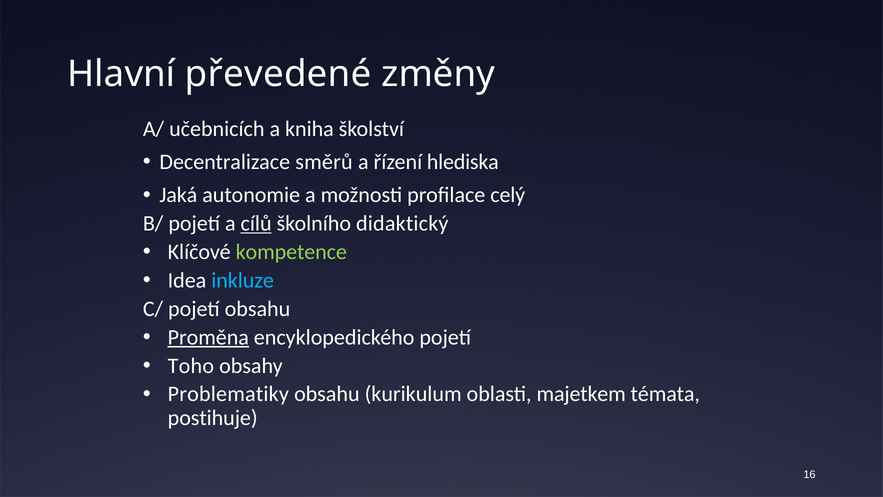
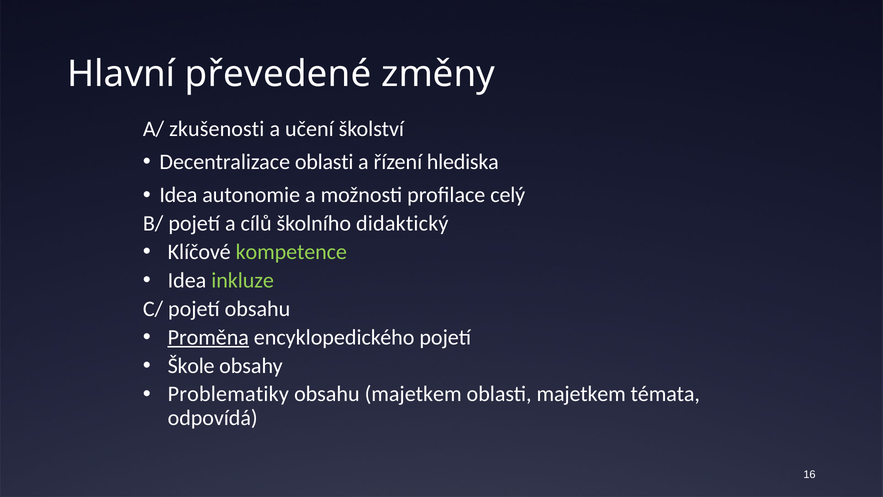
učebnicích: učebnicích -> zkušenosti
kniha: kniha -> učení
Decentralizace směrů: směrů -> oblasti
Jaká at (178, 195): Jaká -> Idea
cílů underline: present -> none
inkluze colour: light blue -> light green
Toho: Toho -> Škole
obsahu kurikulum: kurikulum -> majetkem
postihuje: postihuje -> odpovídá
